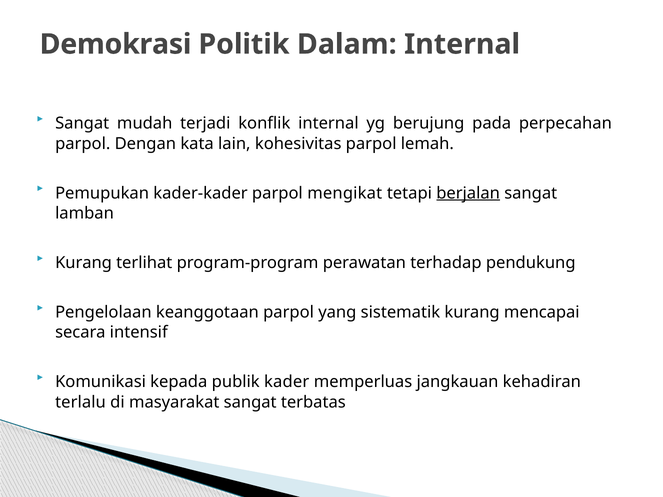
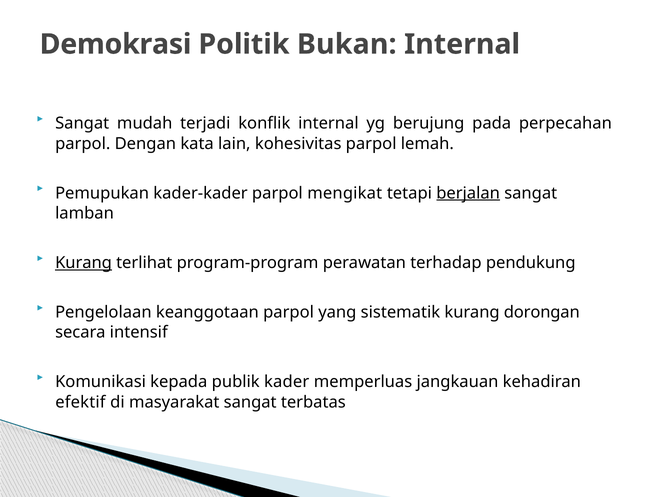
Dalam: Dalam -> Bukan
Kurang at (84, 263) underline: none -> present
mencapai: mencapai -> dorongan
terlalu: terlalu -> efektif
